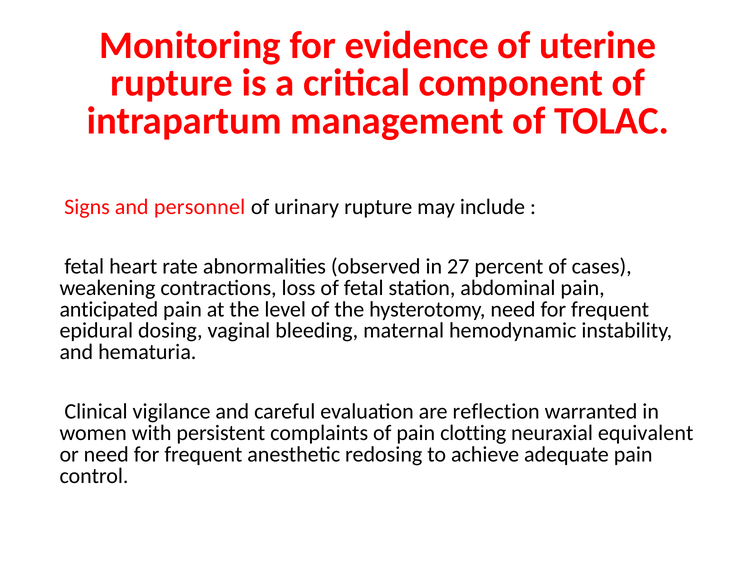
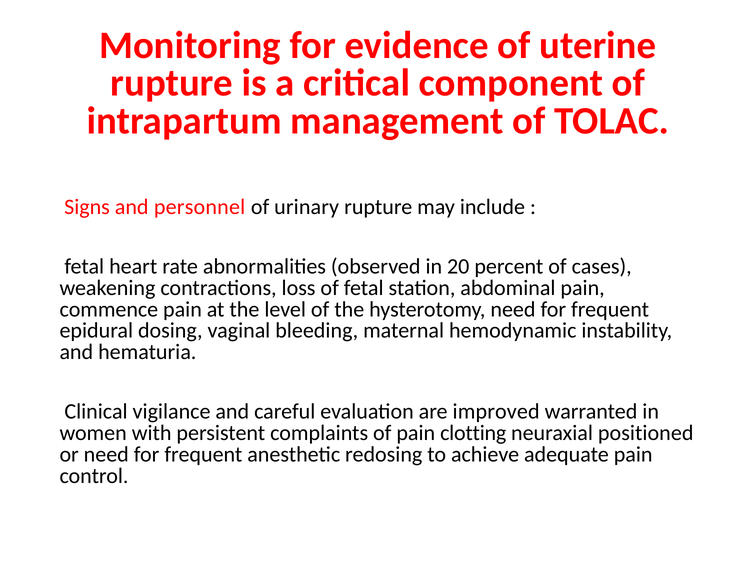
27: 27 -> 20
anticipated: anticipated -> commence
reflection: reflection -> improved
equivalent: equivalent -> positioned
